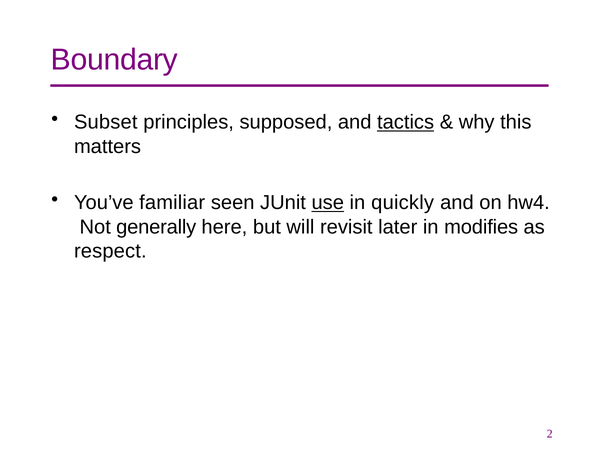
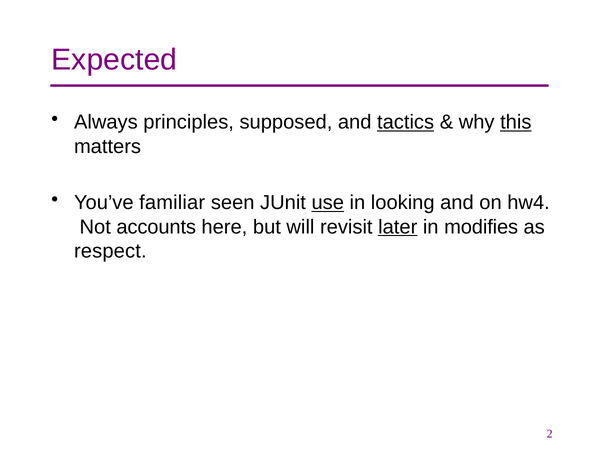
Boundary: Boundary -> Expected
Subset: Subset -> Always
this underline: none -> present
quickly: quickly -> looking
generally: generally -> accounts
later underline: none -> present
